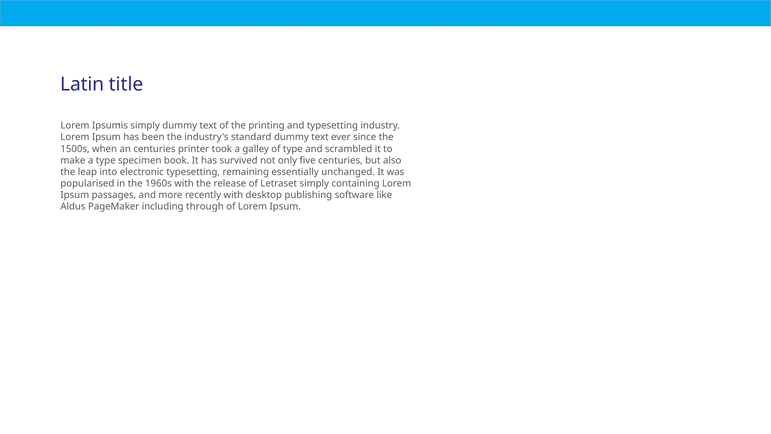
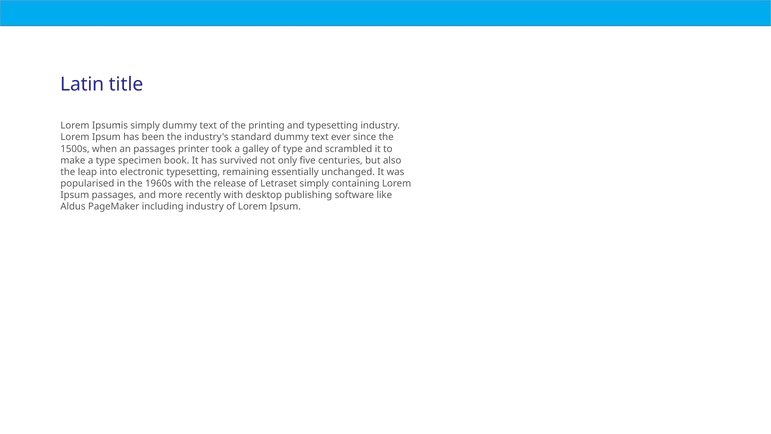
an centuries: centuries -> passages
including through: through -> industry
